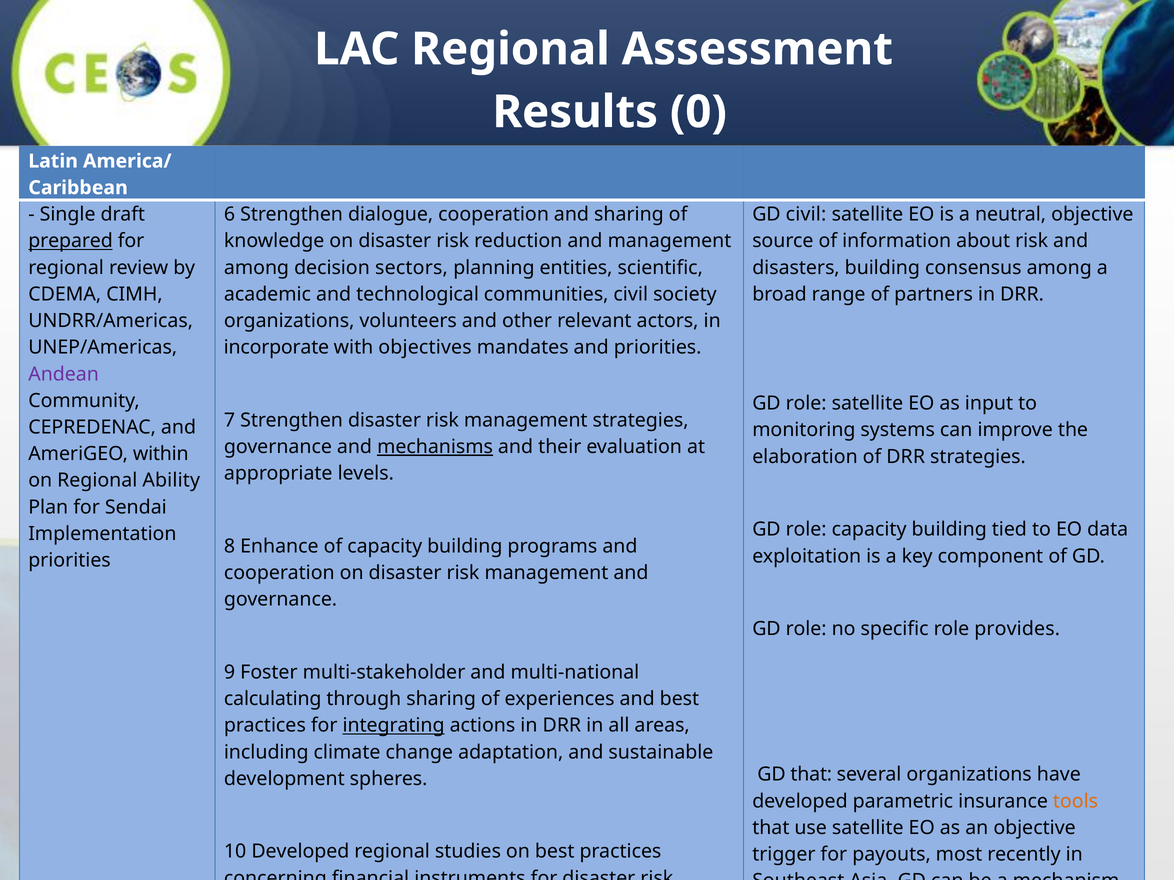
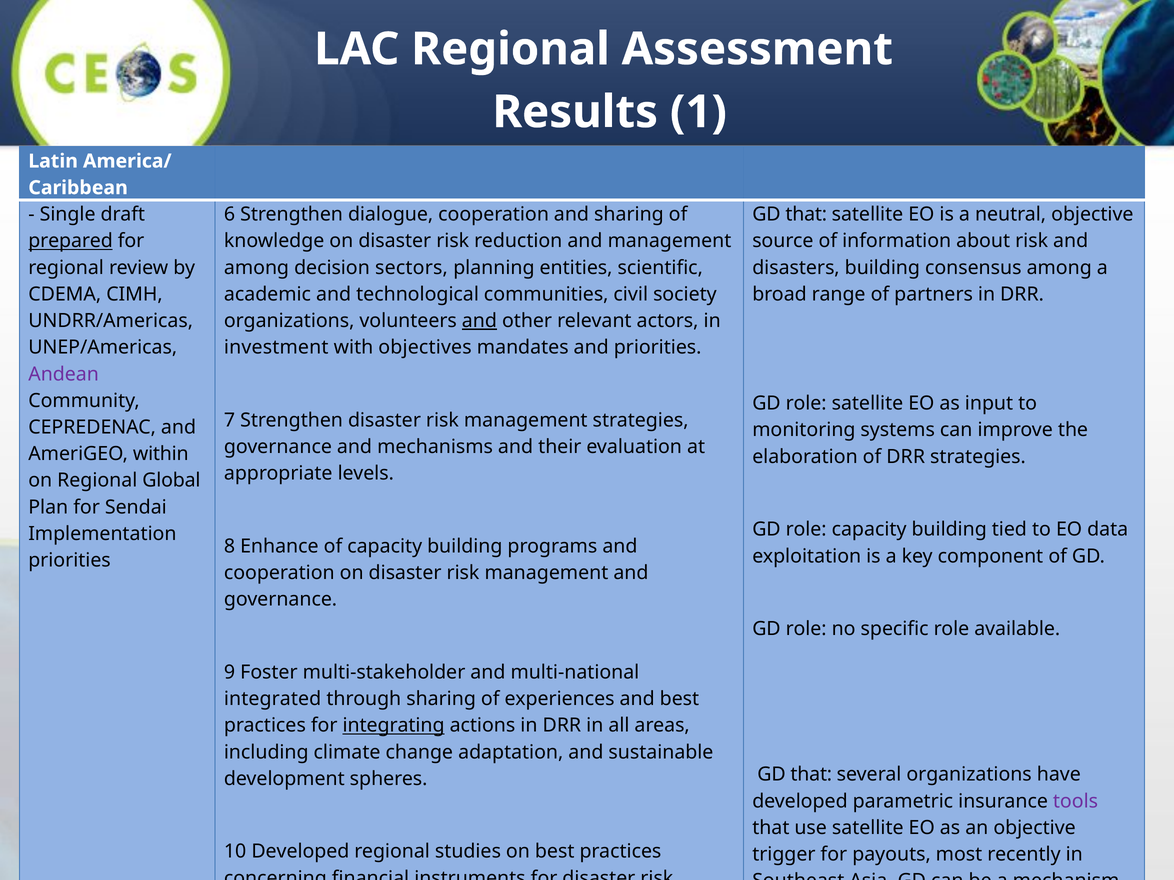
0: 0 -> 1
civil at (806, 215): civil -> that
and at (479, 321) underline: none -> present
incorporate: incorporate -> investment
mechanisms underline: present -> none
Ability: Ability -> Global
provides: provides -> available
calculating: calculating -> integrated
tools colour: orange -> purple
